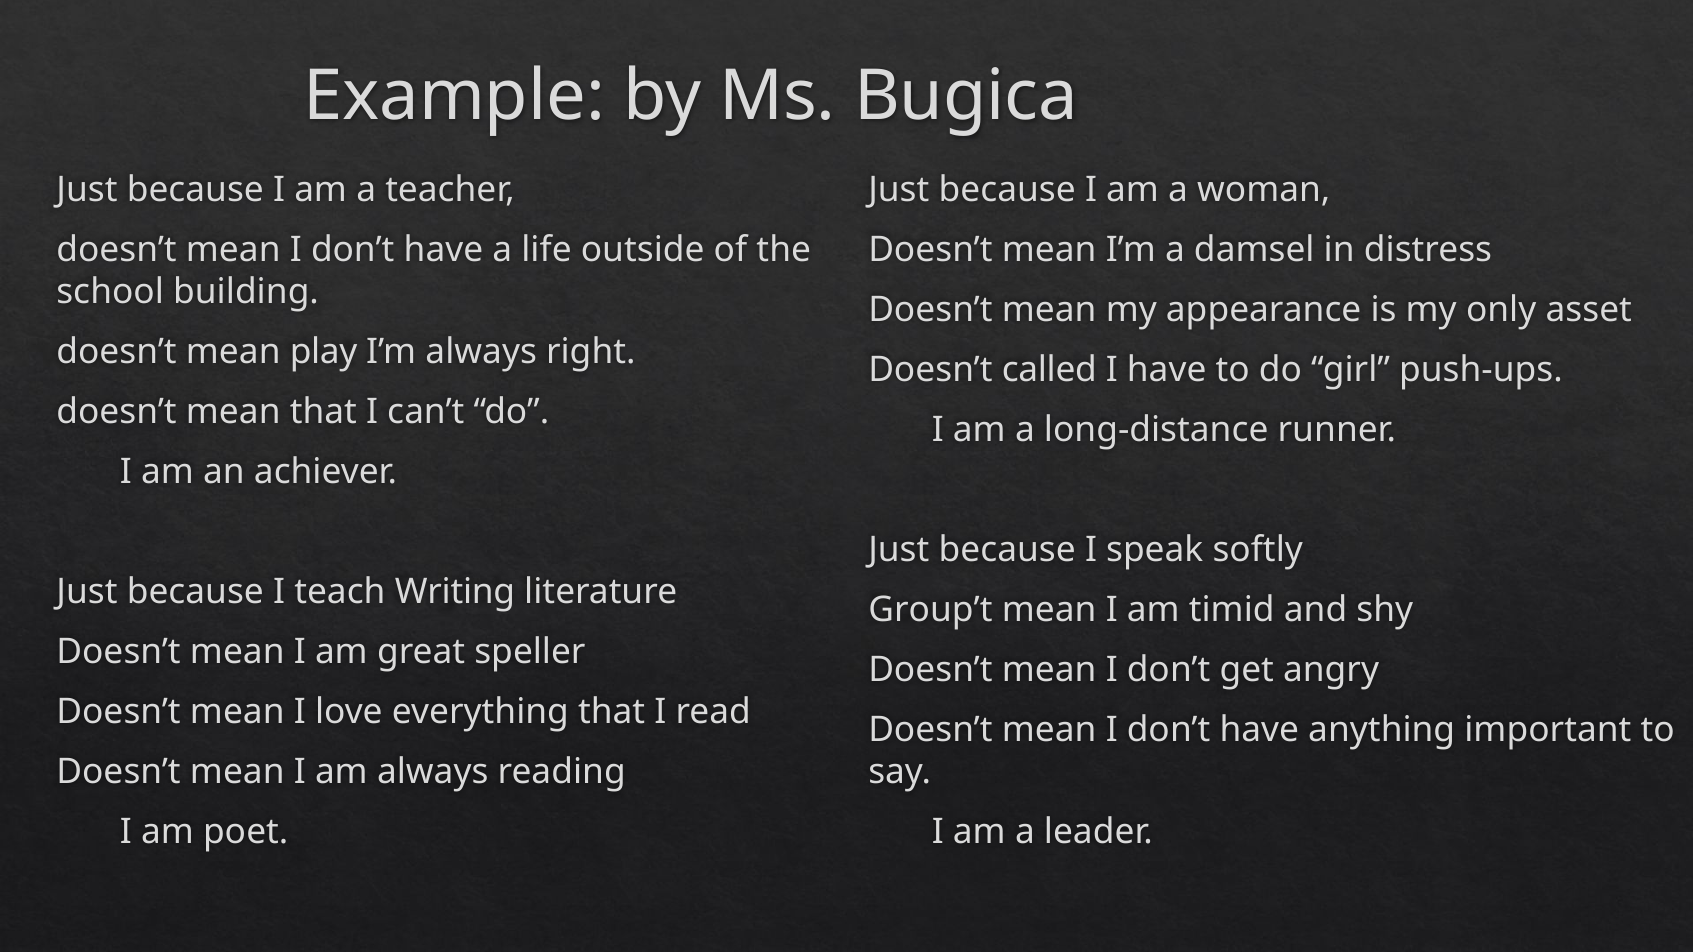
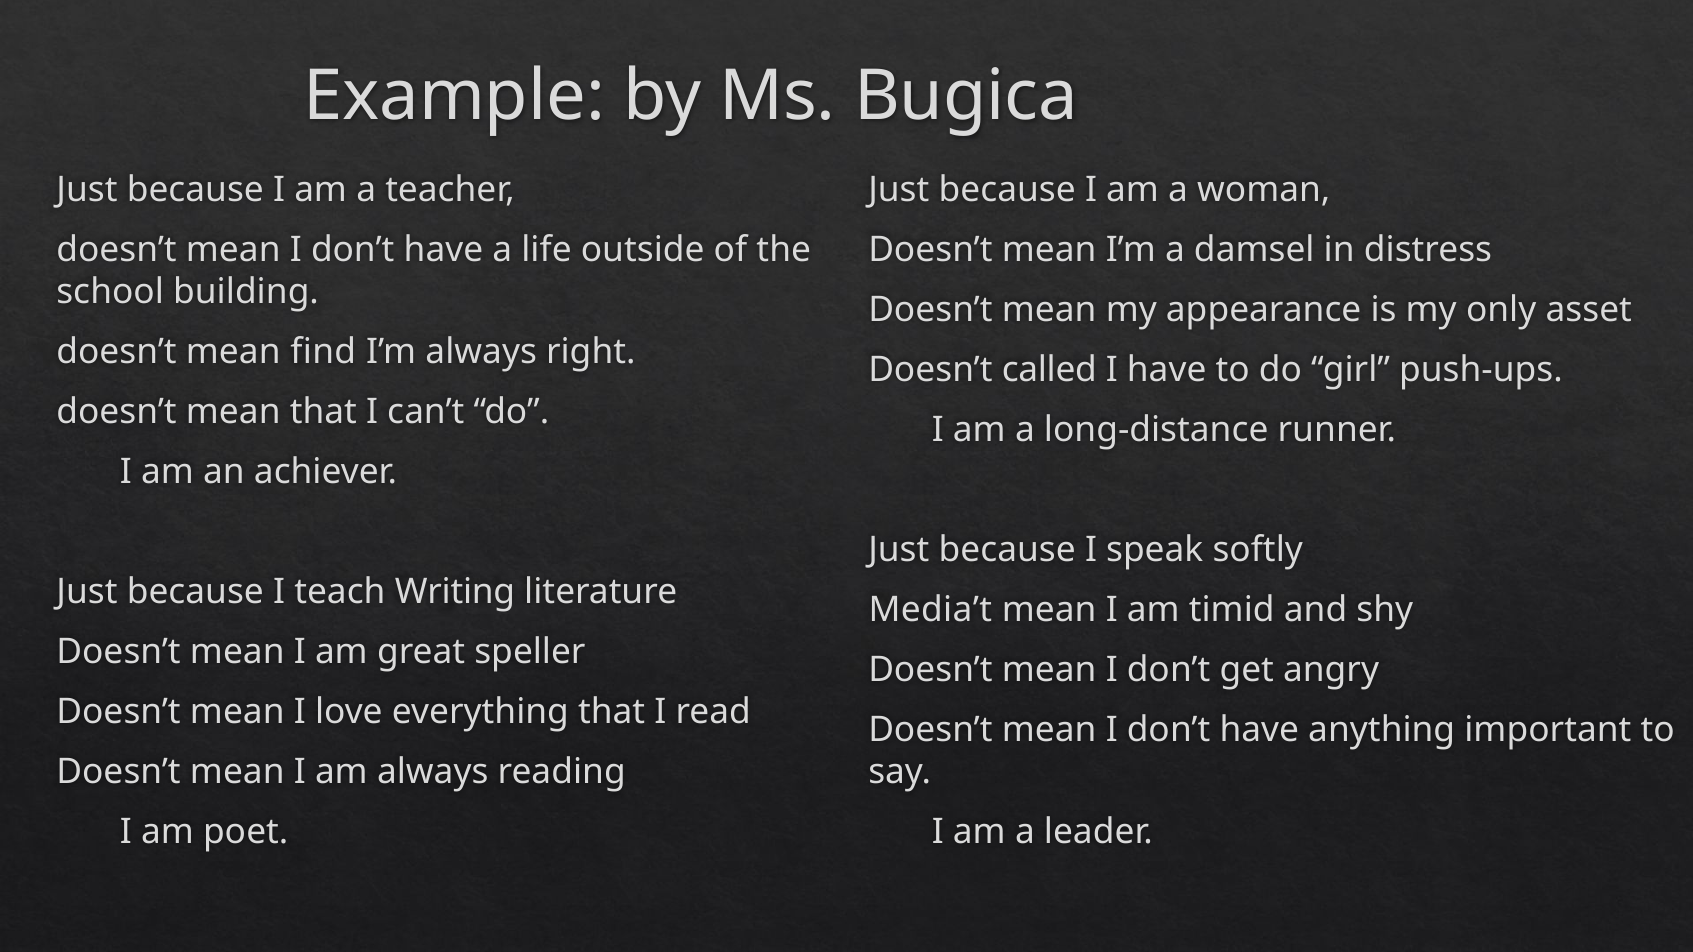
play: play -> find
Group’t: Group’t -> Media’t
